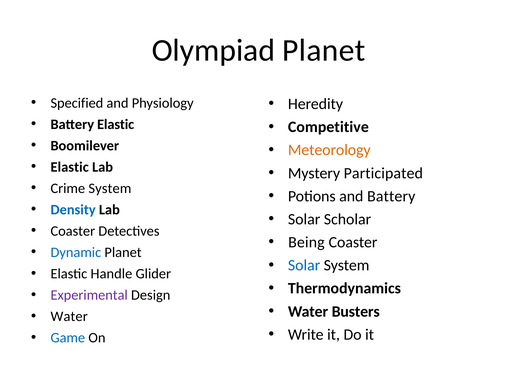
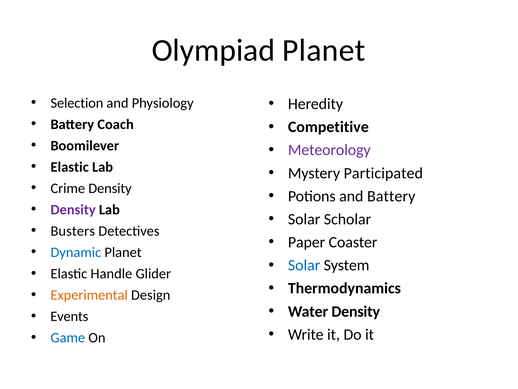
Specified: Specified -> Selection
Battery Elastic: Elastic -> Coach
Meteorology colour: orange -> purple
Crime System: System -> Density
Density at (73, 209) colour: blue -> purple
Coaster at (73, 231): Coaster -> Busters
Being: Being -> Paper
Experimental colour: purple -> orange
Water Busters: Busters -> Density
Water at (69, 316): Water -> Events
